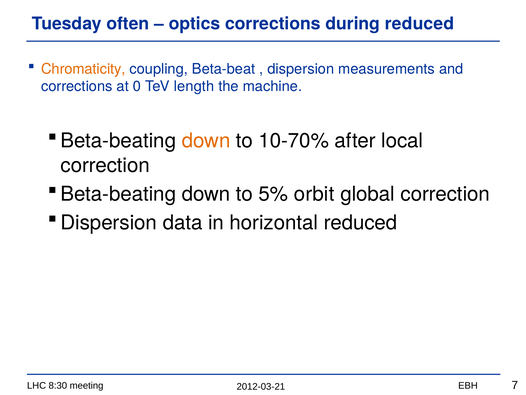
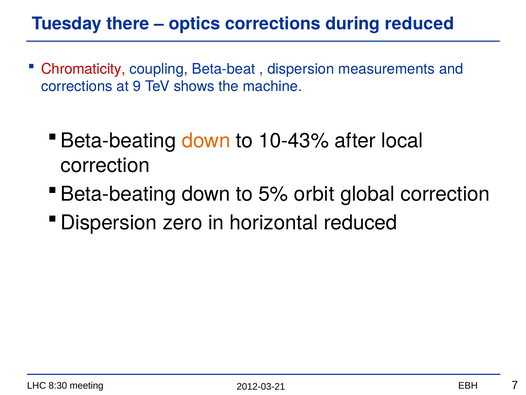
often: often -> there
Chromaticity colour: orange -> red
0: 0 -> 9
length: length -> shows
10-70%: 10-70% -> 10-43%
data: data -> zero
